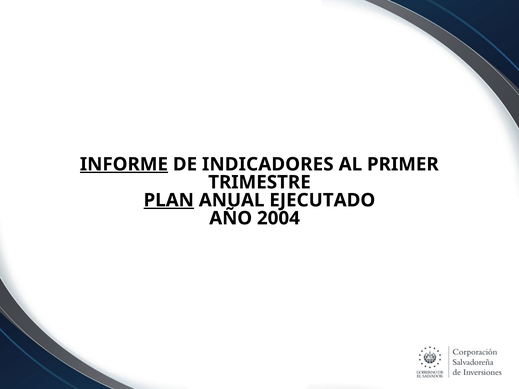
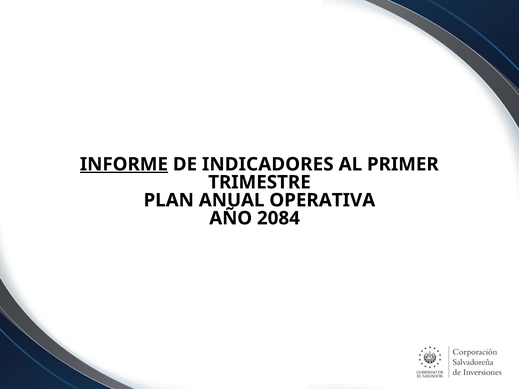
PLAN underline: present -> none
EJECUTADO: EJECUTADO -> OPERATIVA
2004: 2004 -> 2084
